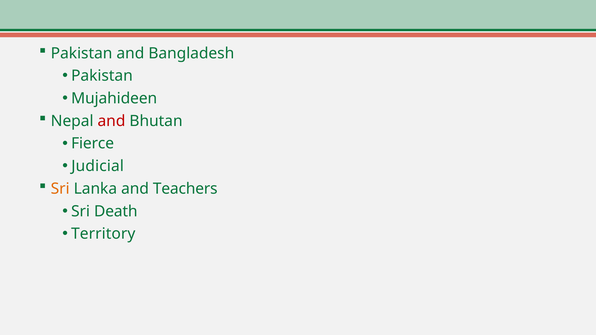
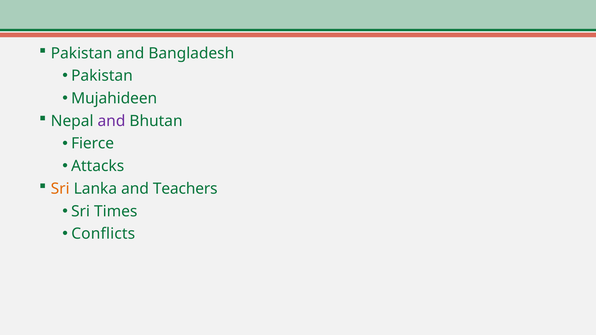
and at (111, 121) colour: red -> purple
Judicial: Judicial -> Attacks
Death: Death -> Times
Territory: Territory -> Conflicts
